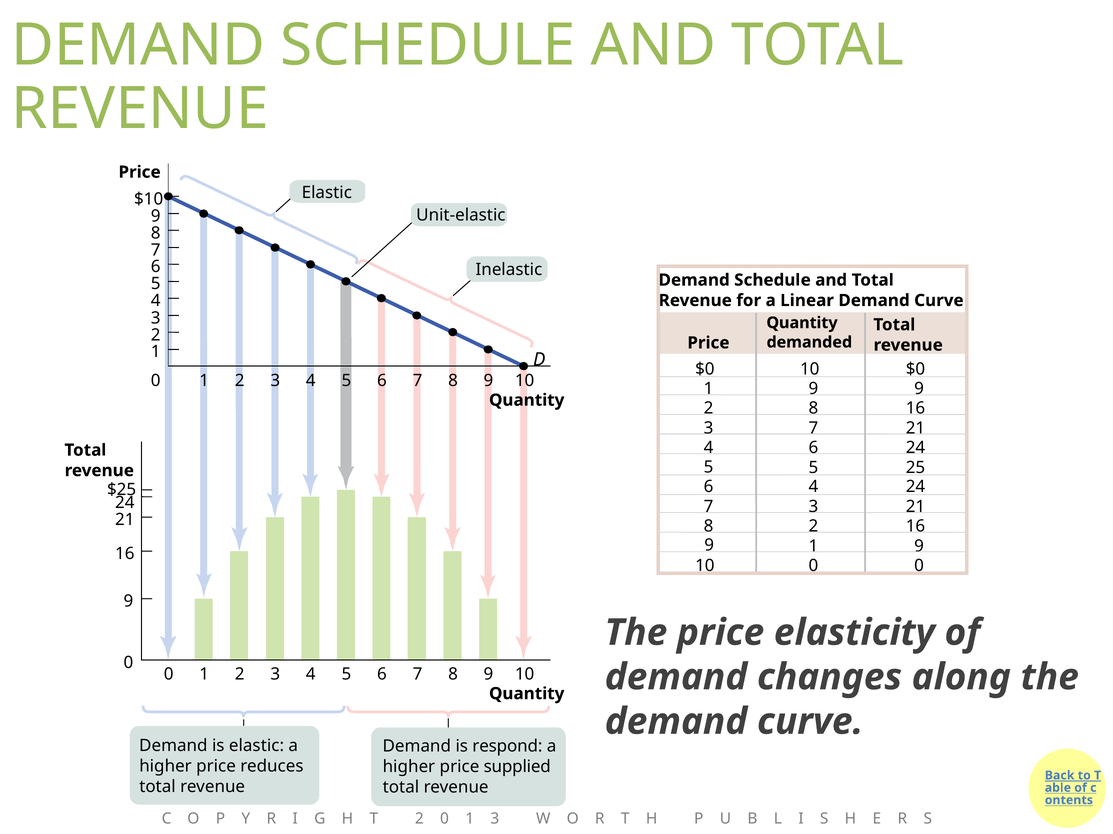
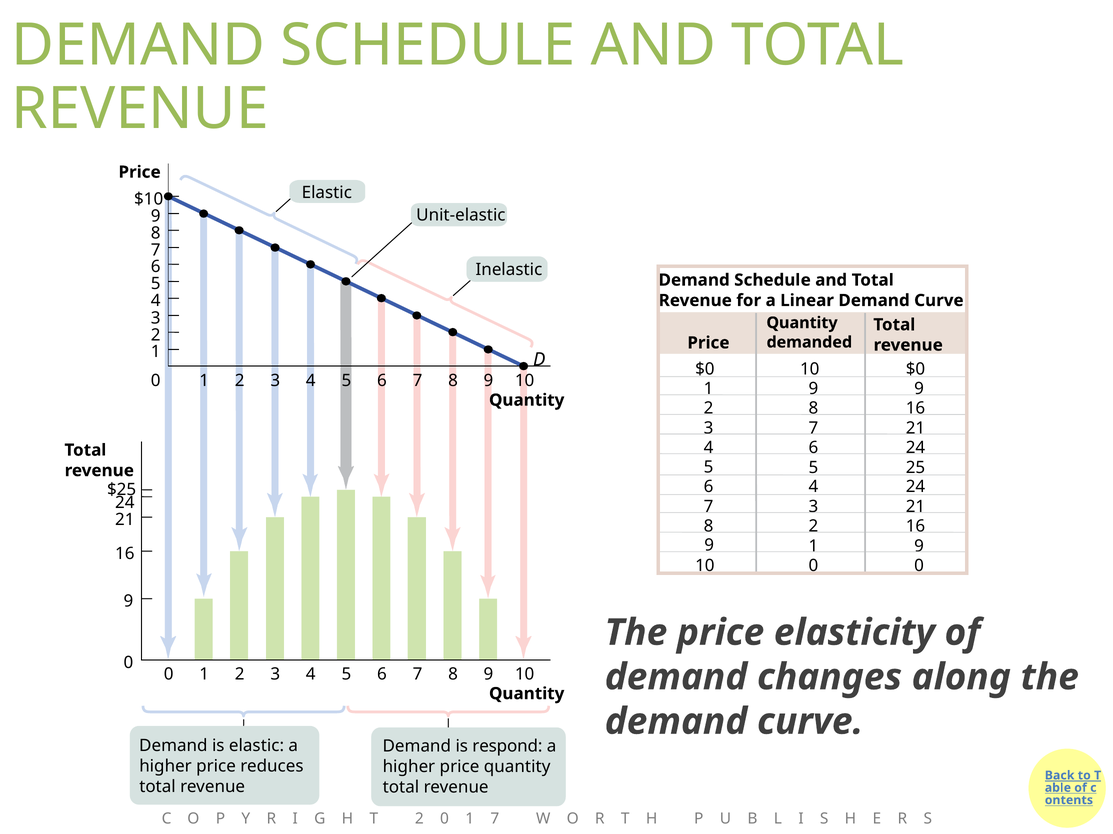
price supplied: supplied -> quantity
1 3: 3 -> 7
